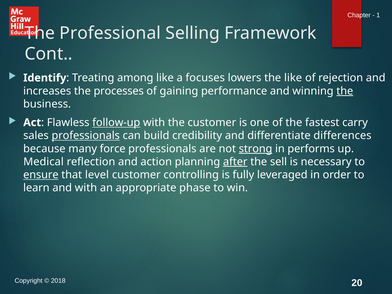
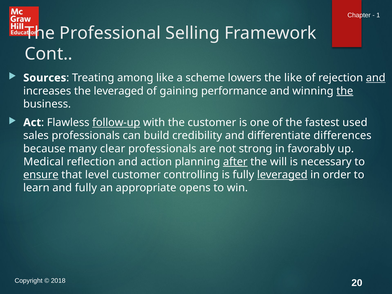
Identify: Identify -> Sources
focuses: focuses -> scheme
and at (376, 78) underline: none -> present
the processes: processes -> leveraged
carry: carry -> used
professionals at (86, 136) underline: present -> none
force: force -> clear
strong underline: present -> none
performs: performs -> favorably
sell: sell -> will
leveraged at (282, 175) underline: none -> present
and with: with -> fully
phase: phase -> opens
